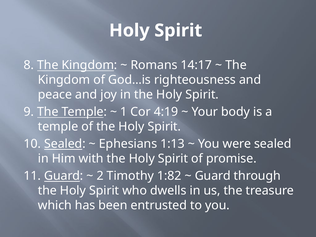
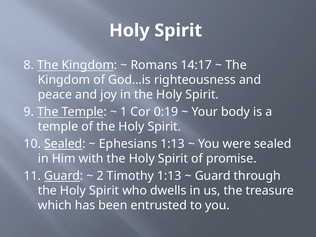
4:19: 4:19 -> 0:19
Timothy 1:82: 1:82 -> 1:13
